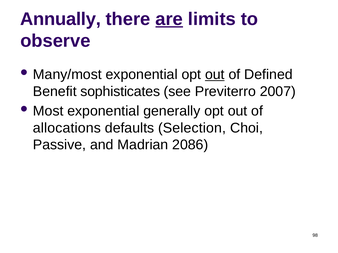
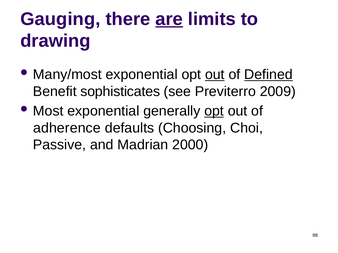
Annually: Annually -> Gauging
observe: observe -> drawing
Defined underline: none -> present
2007: 2007 -> 2009
opt at (214, 111) underline: none -> present
allocations: allocations -> adherence
Selection: Selection -> Choosing
2086: 2086 -> 2000
